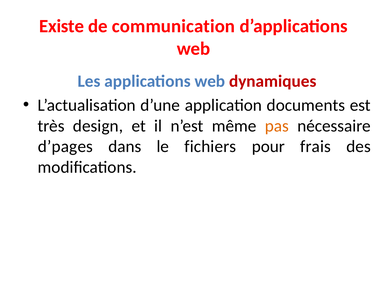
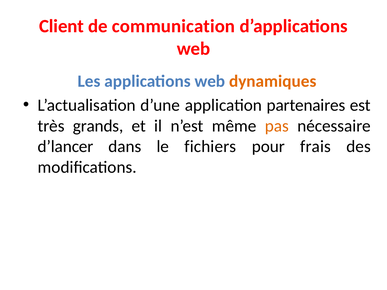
Existe: Existe -> Client
dynamiques colour: red -> orange
documents: documents -> partenaires
design: design -> grands
d’pages: d’pages -> d’lancer
